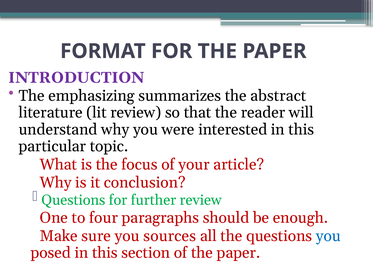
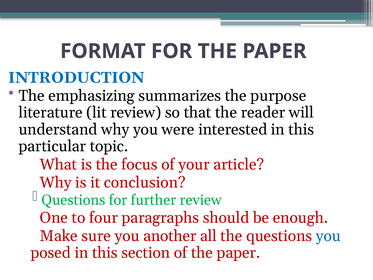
INTRODUCTION colour: purple -> blue
abstract: abstract -> purpose
sources: sources -> another
